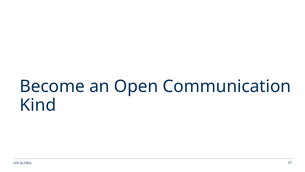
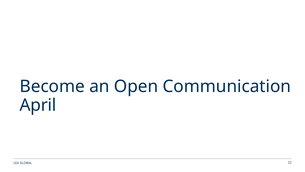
Kind: Kind -> April
